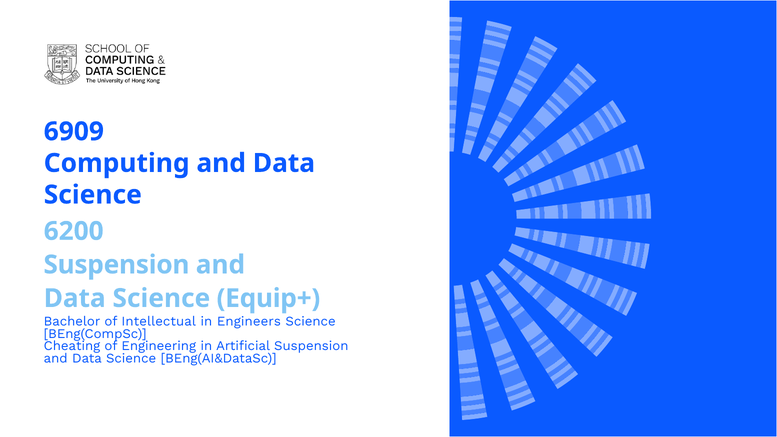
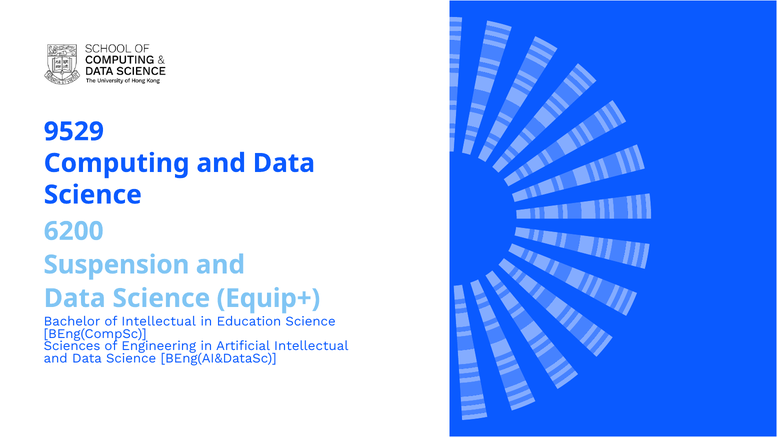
6909: 6909 -> 9529
Engineers: Engineers -> Education
Cheating: Cheating -> Sciences
Artificial Suspension: Suspension -> Intellectual
